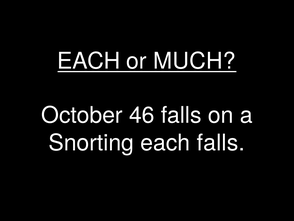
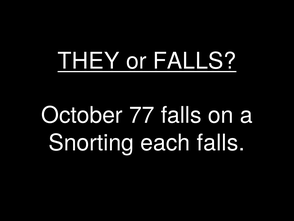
EACH at (89, 61): EACH -> THEY
or MUCH: MUCH -> FALLS
46: 46 -> 77
